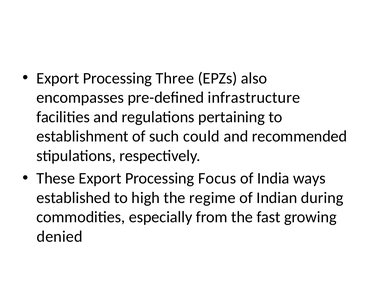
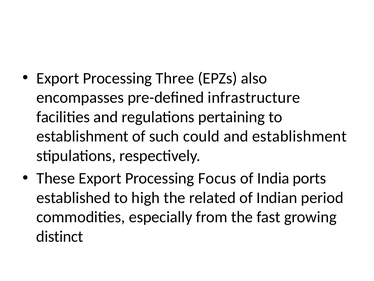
and recommended: recommended -> establishment
ways: ways -> ports
regime: regime -> related
during: during -> period
denied: denied -> distinct
